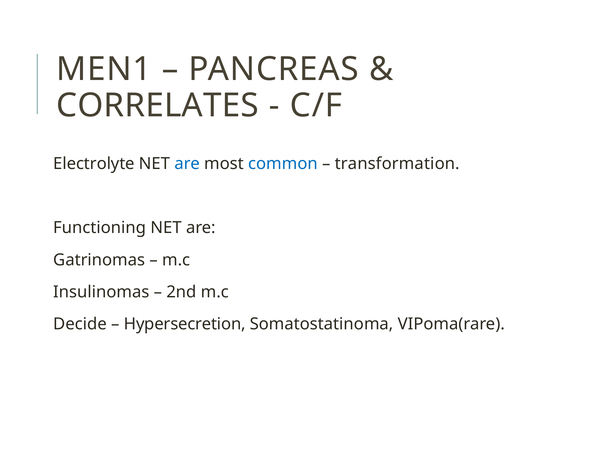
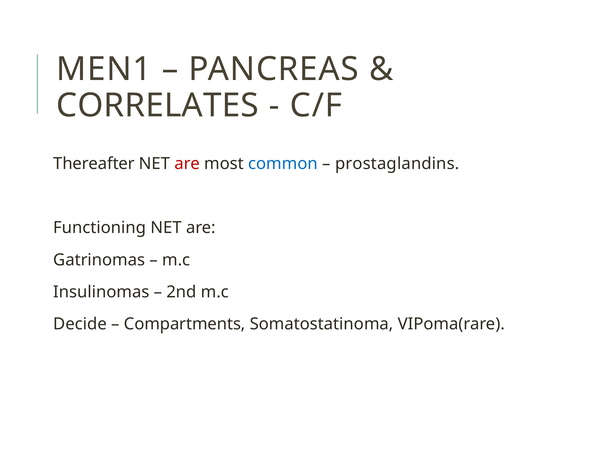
Electrolyte: Electrolyte -> Thereafter
are at (187, 164) colour: blue -> red
transformation: transformation -> prostaglandins
Hypersecretion: Hypersecretion -> Compartments
